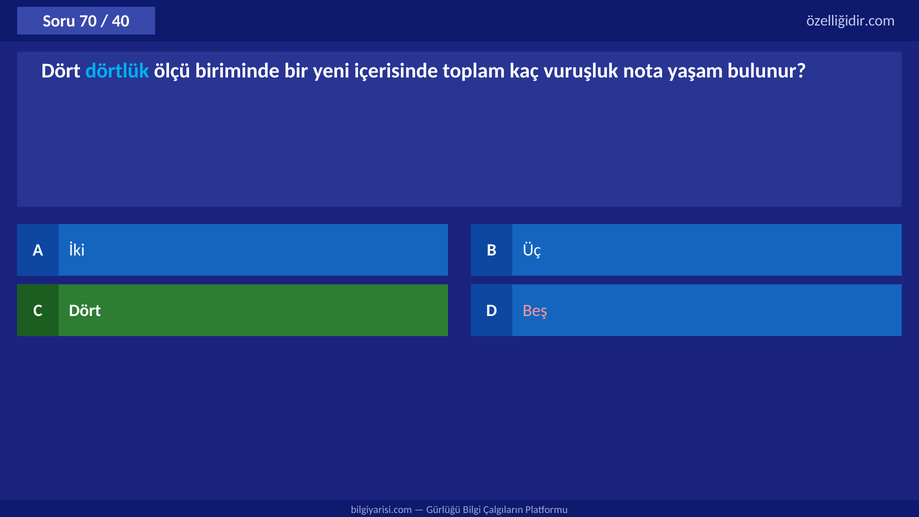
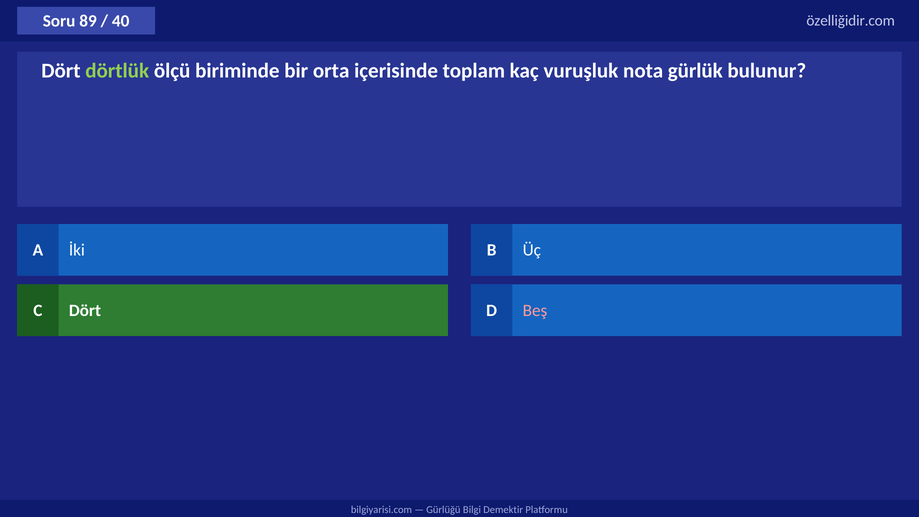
70: 70 -> 89
dörtlük colour: light blue -> light green
yeni: yeni -> orta
yaşam: yaşam -> gürlük
Çalgıların: Çalgıların -> Demektir
